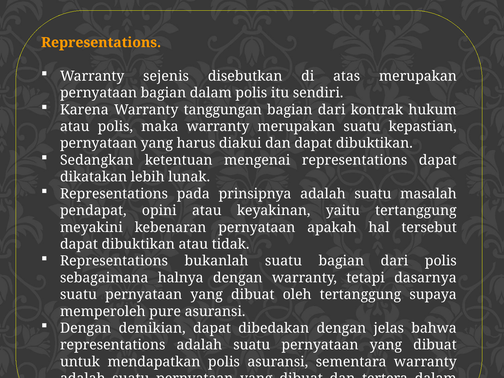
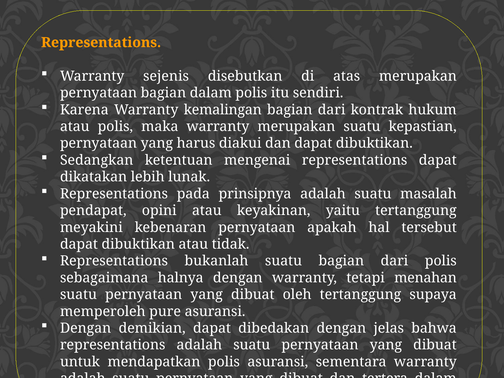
tanggungan: tanggungan -> kemalingan
dasarnya: dasarnya -> menahan
